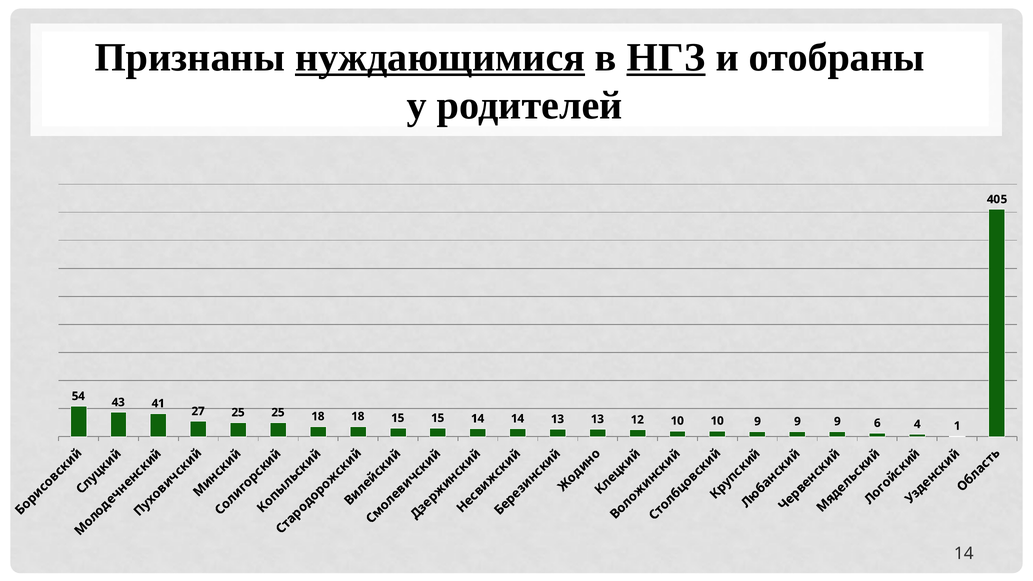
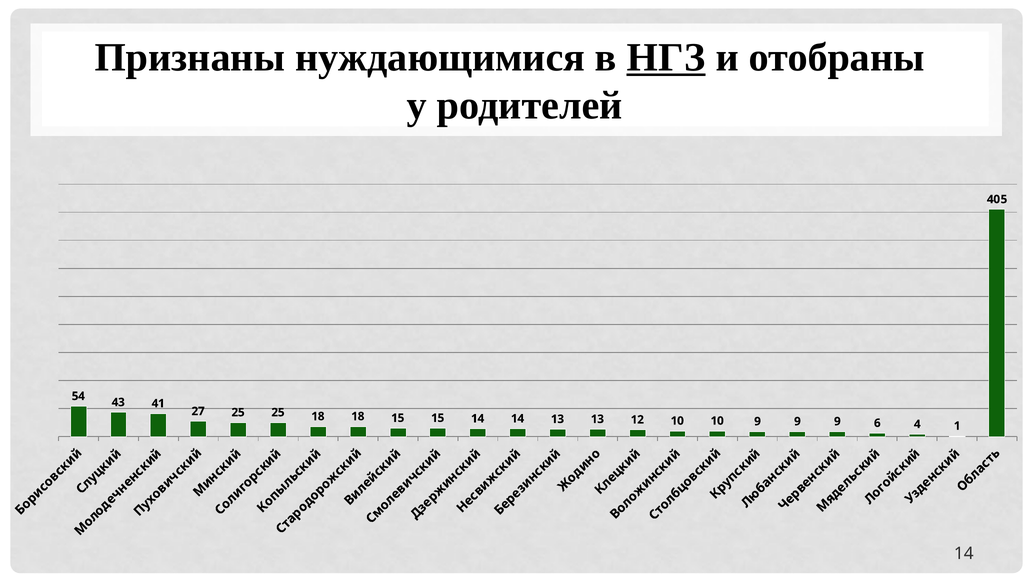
нуждающимися underline: present -> none
